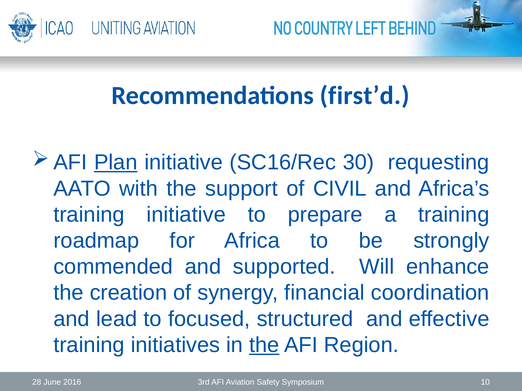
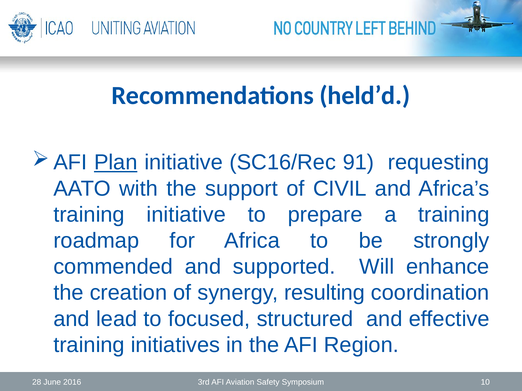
first’d: first’d -> held’d
30: 30 -> 91
financial: financial -> resulting
the at (264, 345) underline: present -> none
